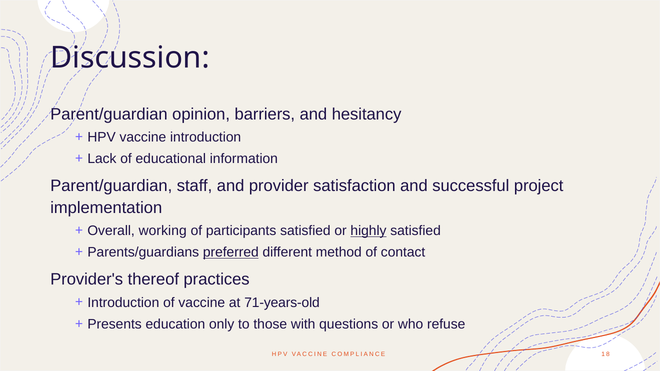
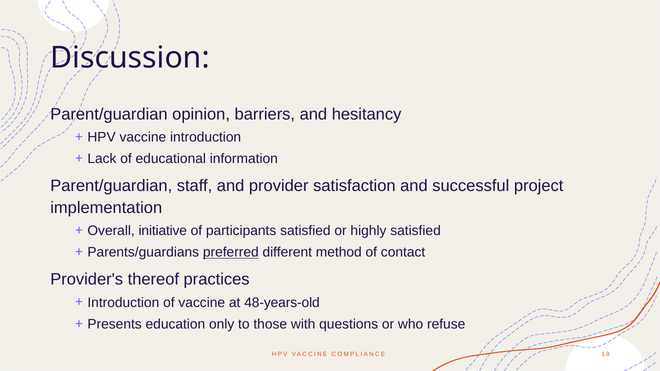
working: working -> initiative
highly underline: present -> none
71-years-old: 71-years-old -> 48-years-old
